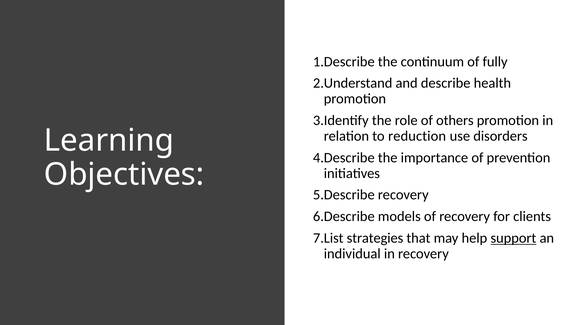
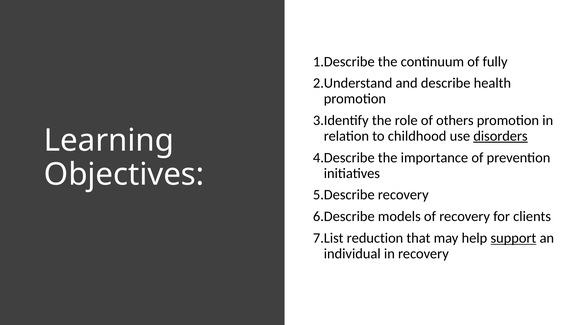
reduction: reduction -> childhood
disorders underline: none -> present
strategies: strategies -> reduction
